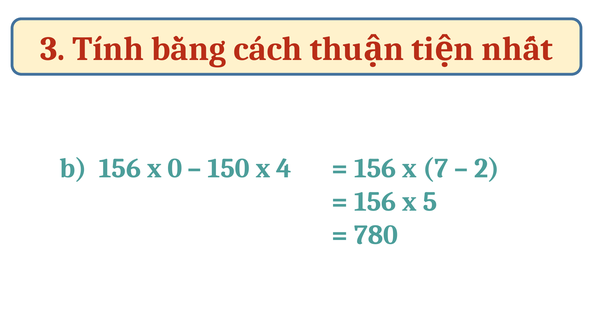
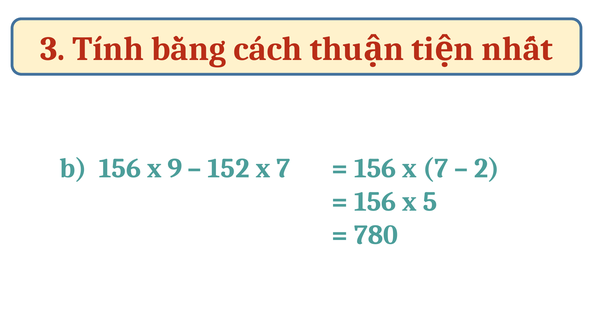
0: 0 -> 9
150: 150 -> 152
4 at (284, 169): 4 -> 7
